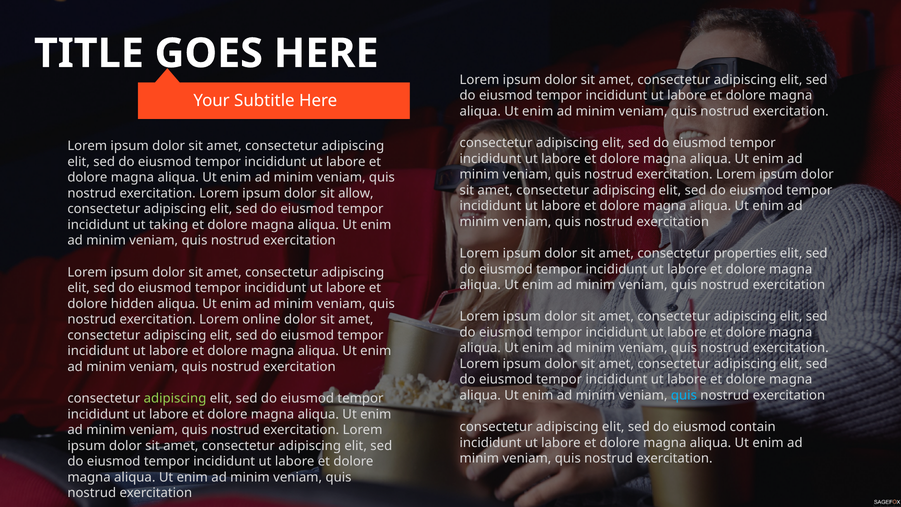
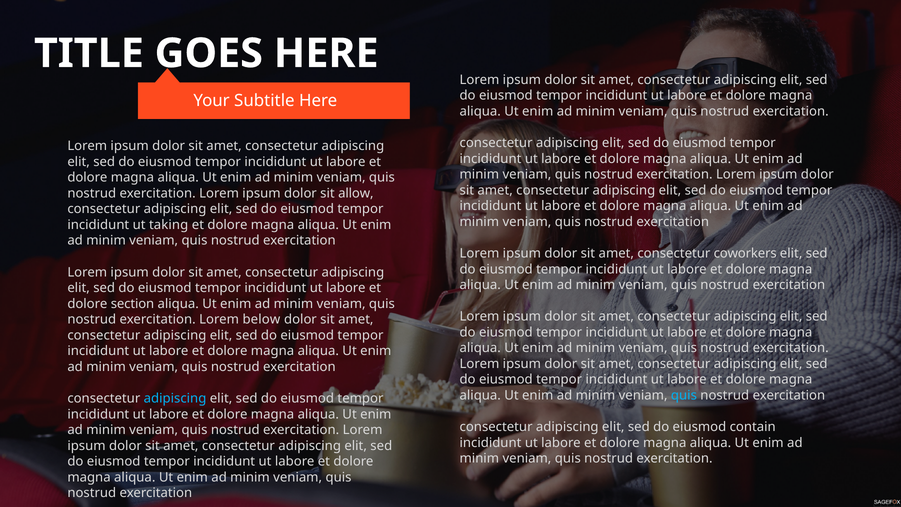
properties: properties -> coworkers
hidden: hidden -> section
online: online -> below
adipiscing at (175, 398) colour: light green -> light blue
